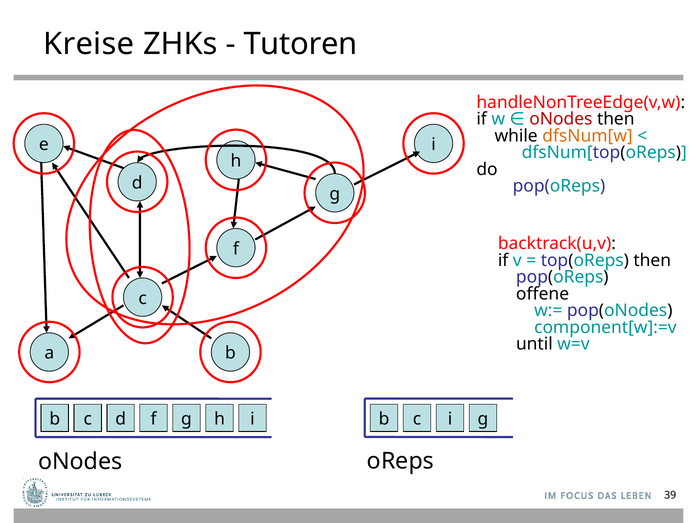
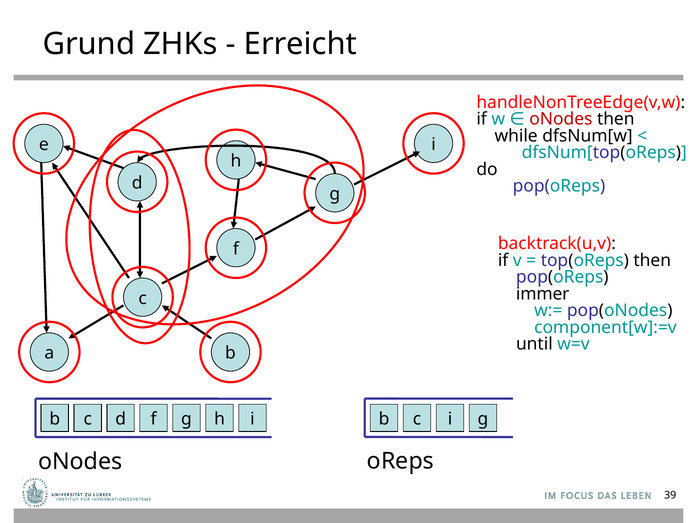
Kreise: Kreise -> Grund
Tutoren: Tutoren -> Erreicht
dfsNum[w colour: orange -> black
offene: offene -> immer
